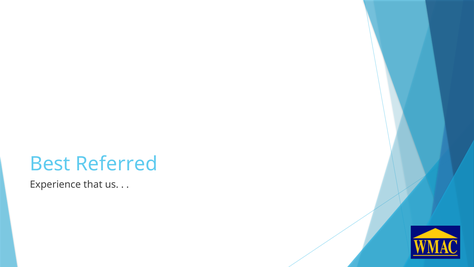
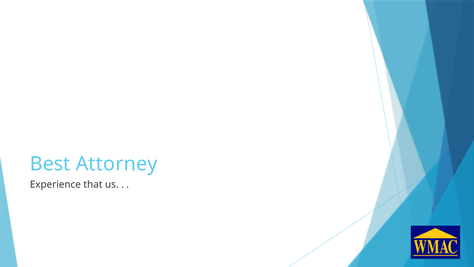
Referred: Referred -> Attorney
